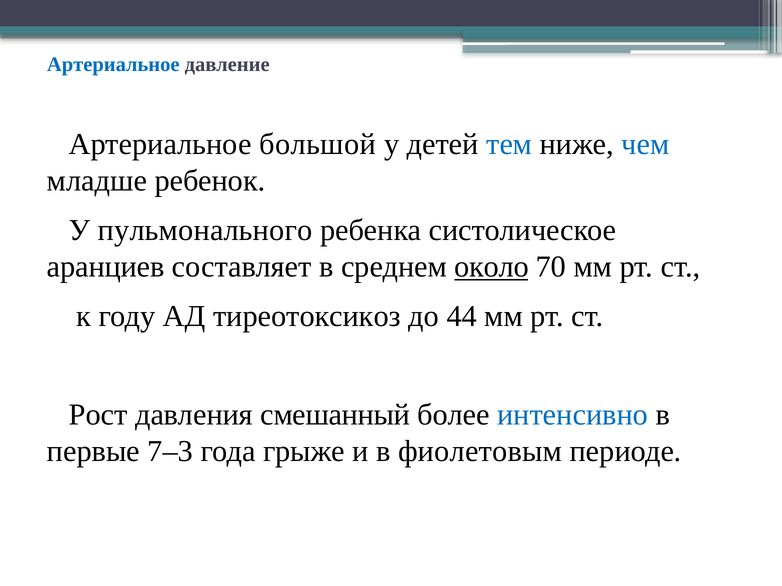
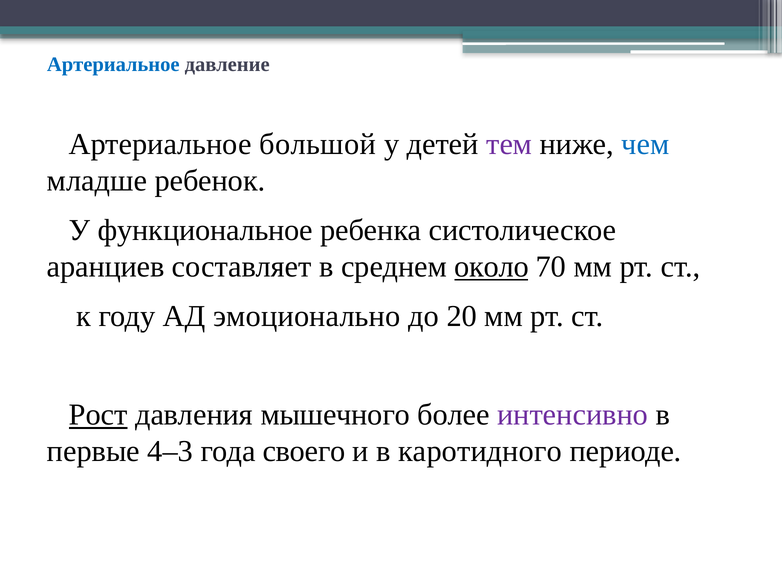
тем colour: blue -> purple
пульмонального: пульмонального -> функциональное
тиреотоксикоз: тиреотоксикоз -> эмоционально
44: 44 -> 20
Рост underline: none -> present
смешанный: смешанный -> мышечного
интенсивно colour: blue -> purple
7–3: 7–3 -> 4–3
грыже: грыже -> своего
фиолетовым: фиолетовым -> каротидного
